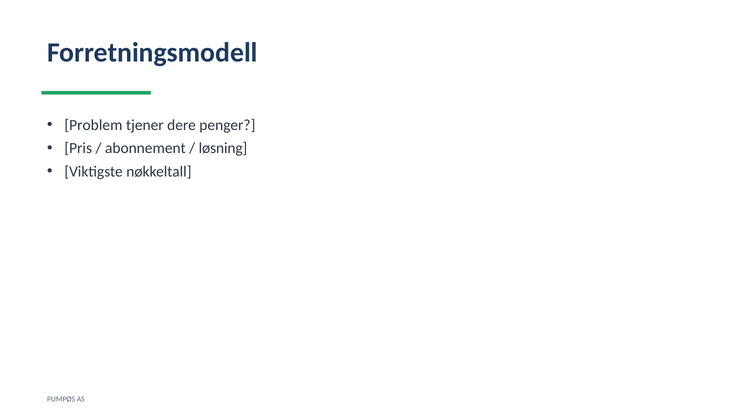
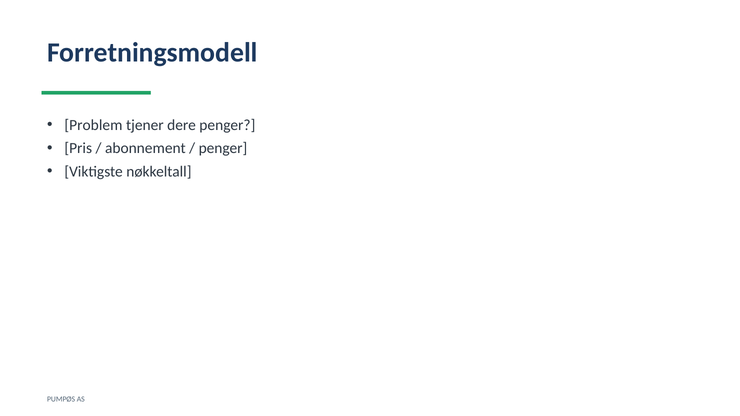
løsning at (223, 148): løsning -> penger
